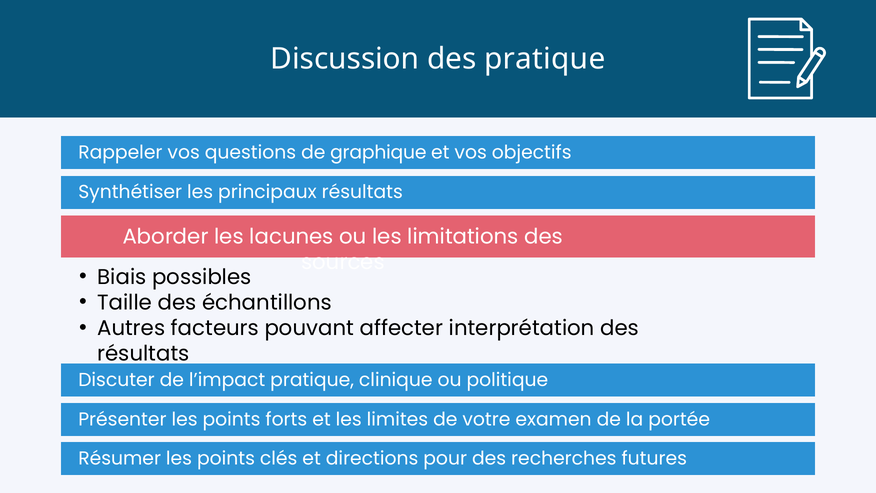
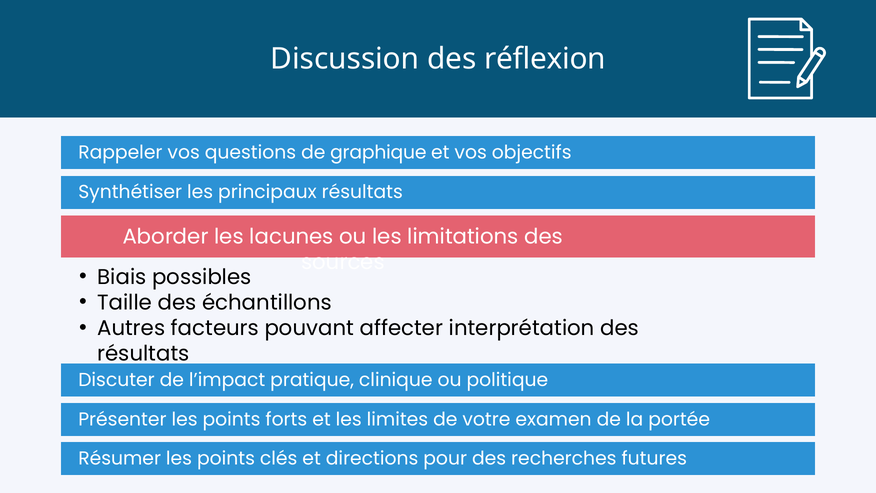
des pratique: pratique -> réflexion
